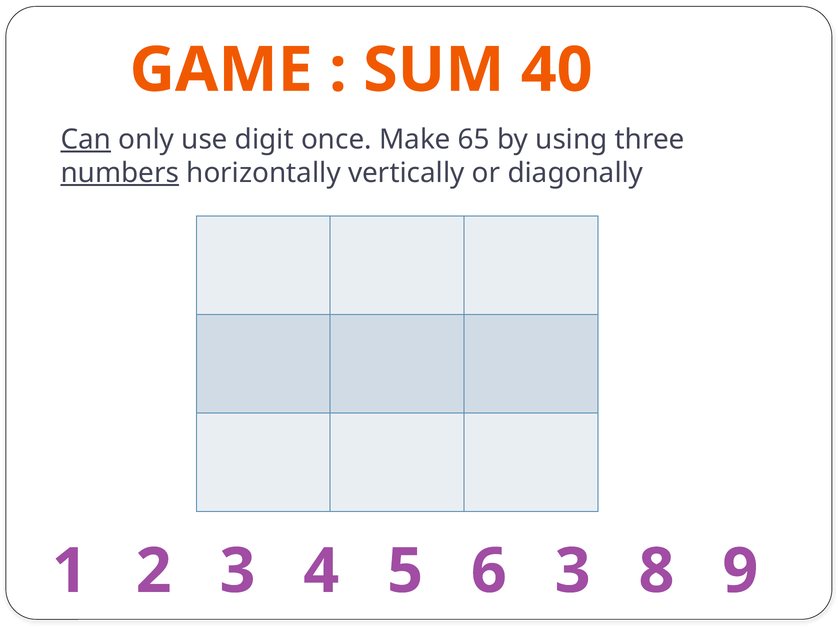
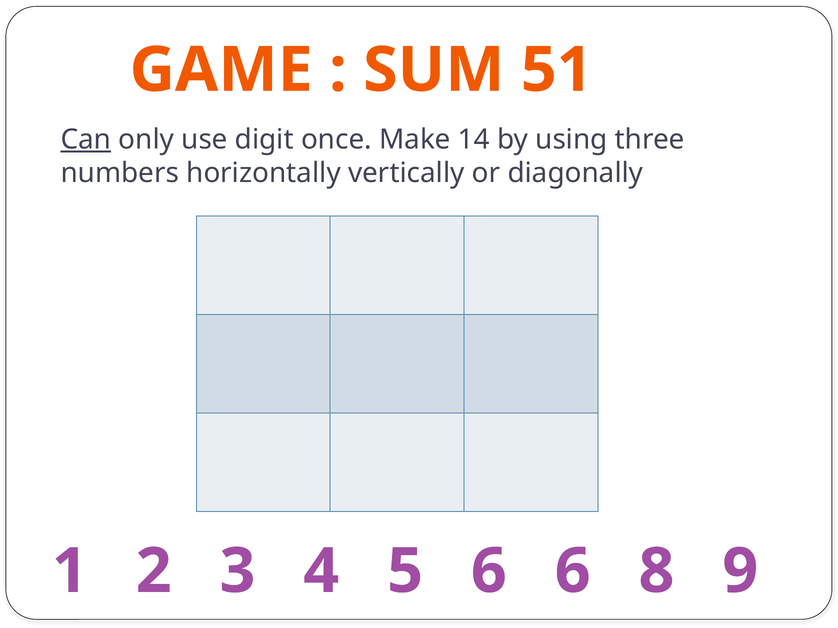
40: 40 -> 51
65: 65 -> 14
numbers underline: present -> none
6 3: 3 -> 6
